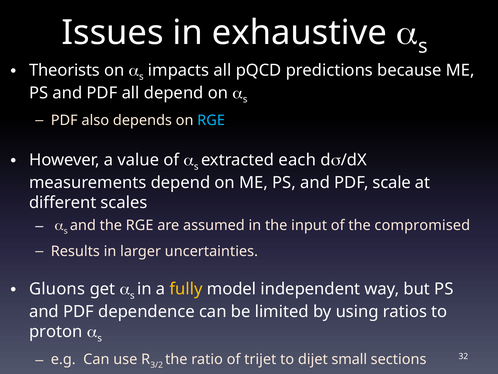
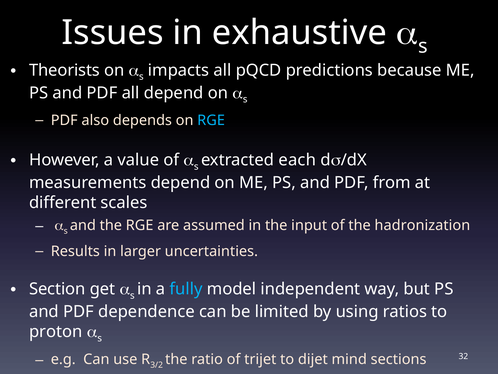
scale: scale -> from
compromised: compromised -> hadronization
Gluons: Gluons -> Section
fully colour: yellow -> light blue
small: small -> mind
